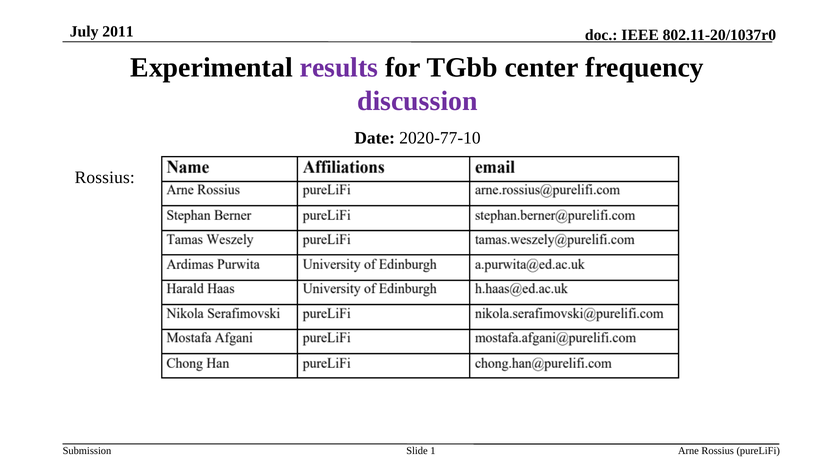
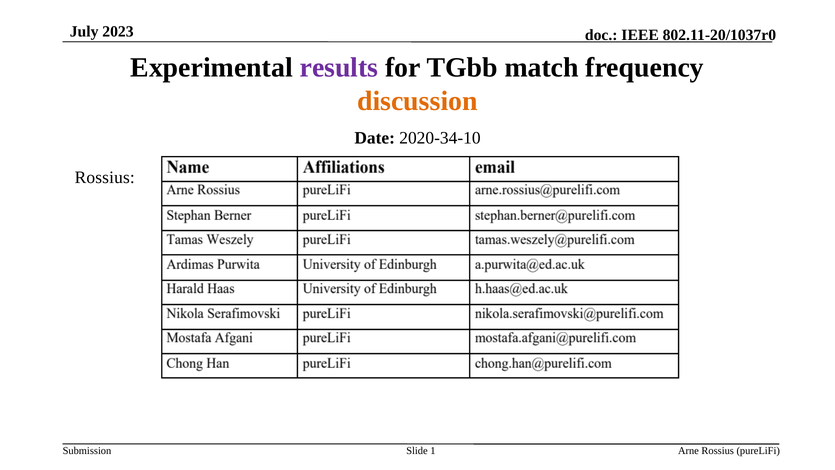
2011: 2011 -> 2023
center: center -> match
discussion colour: purple -> orange
2020-77-10: 2020-77-10 -> 2020-34-10
